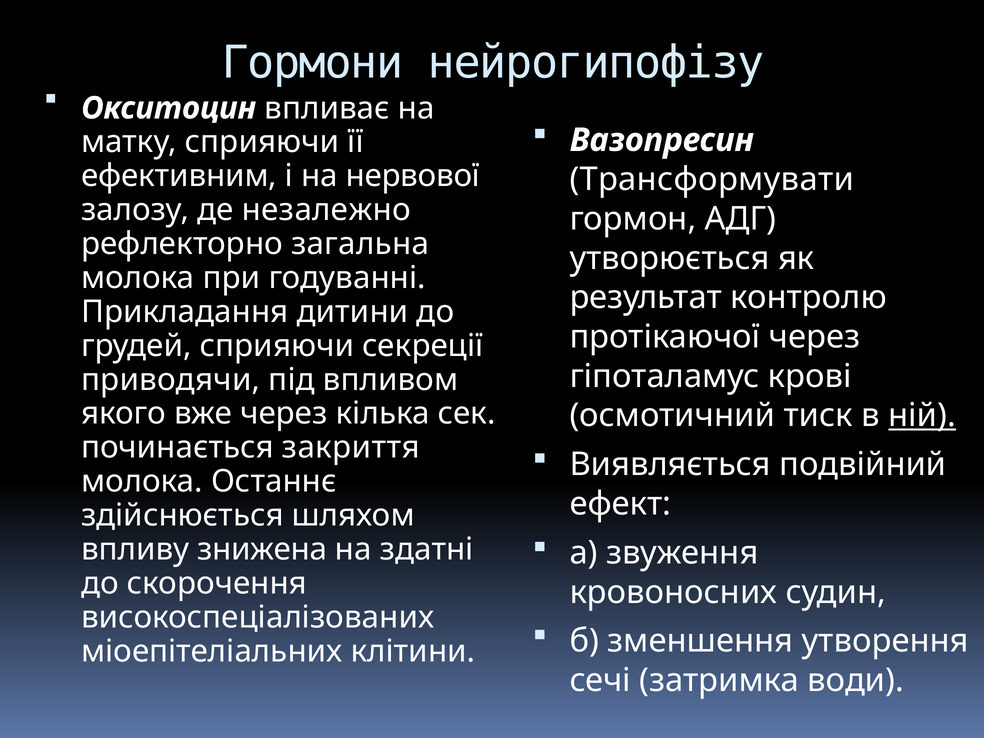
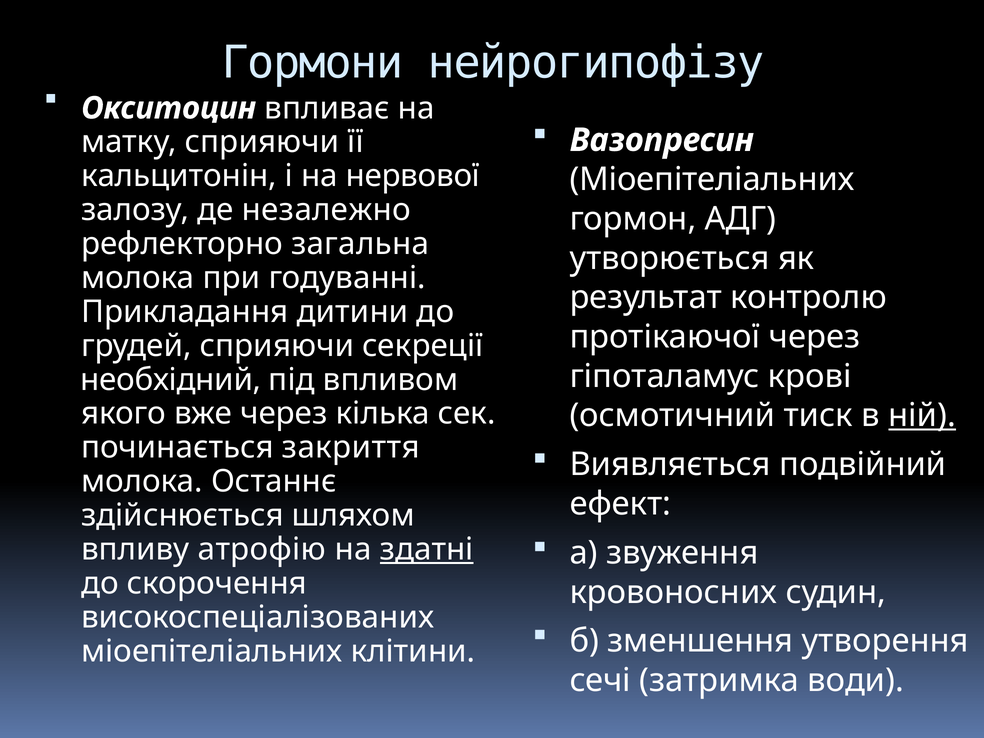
ефективним: ефективним -> кальцитонін
Трансформувати at (712, 179): Трансформувати -> Міоепітеліальних
приводячи: приводячи -> необхідний
знижена: знижена -> атрофію
здатні underline: none -> present
